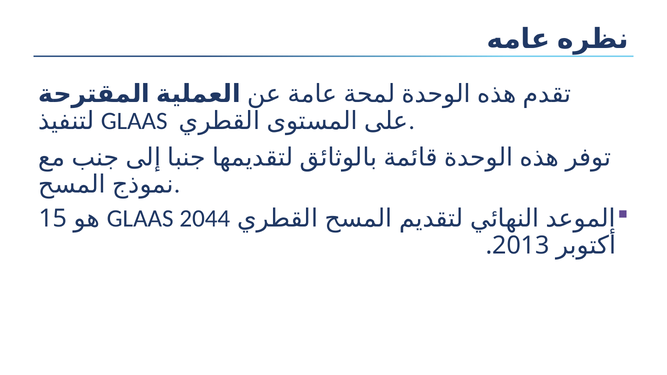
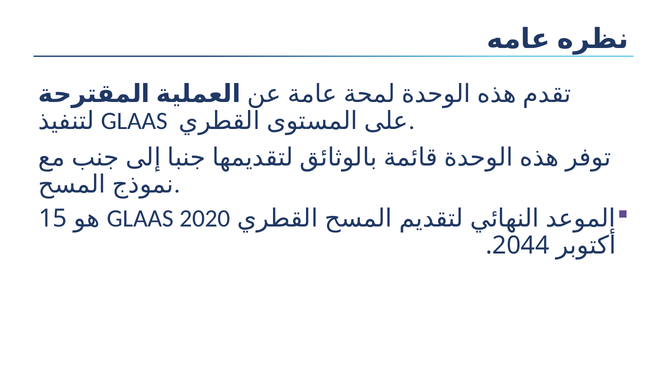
2044: 2044 -> 2020
2013: 2013 -> 2044
